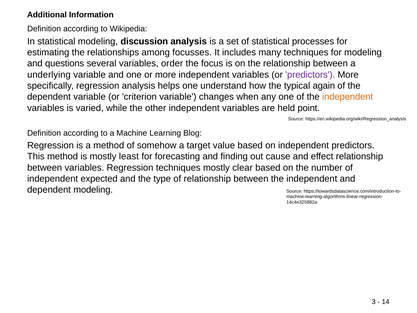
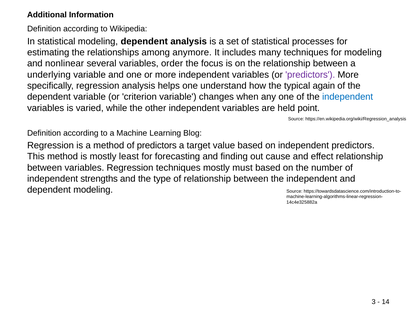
modeling discussion: discussion -> dependent
focusses: focusses -> anymore
questions: questions -> nonlinear
independent at (348, 97) colour: orange -> blue
of somehow: somehow -> predictors
clear: clear -> must
expected: expected -> strengths
